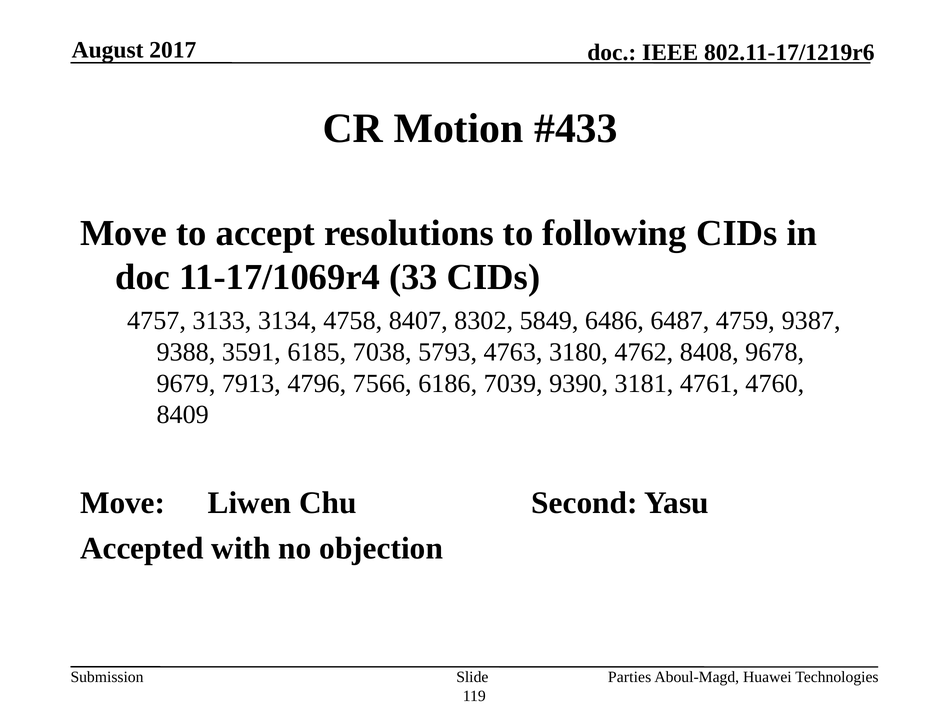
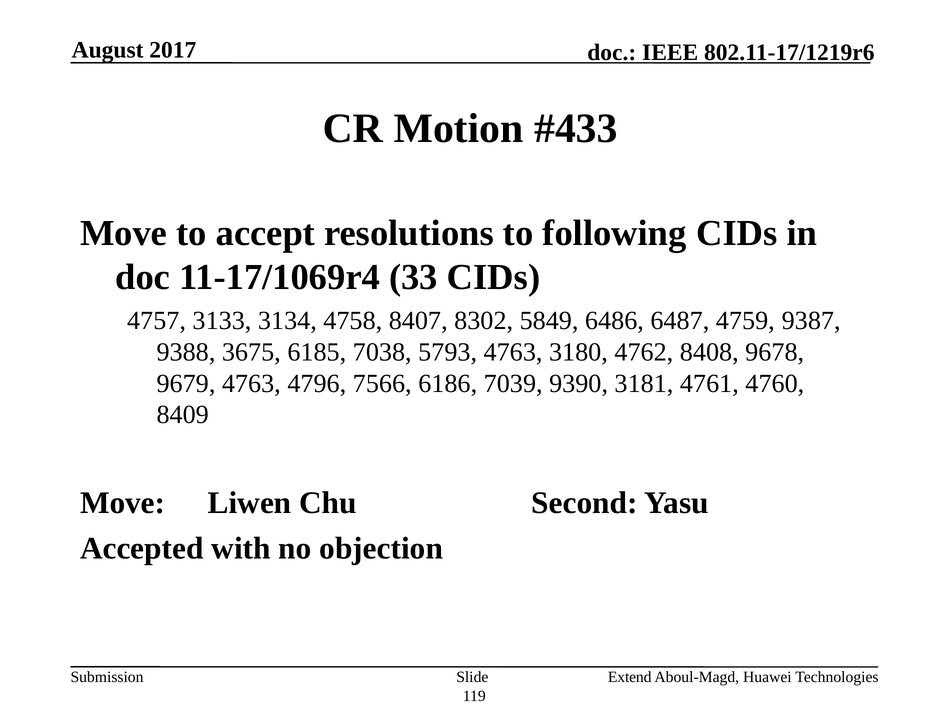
3591: 3591 -> 3675
9679 7913: 7913 -> 4763
Parties: Parties -> Extend
